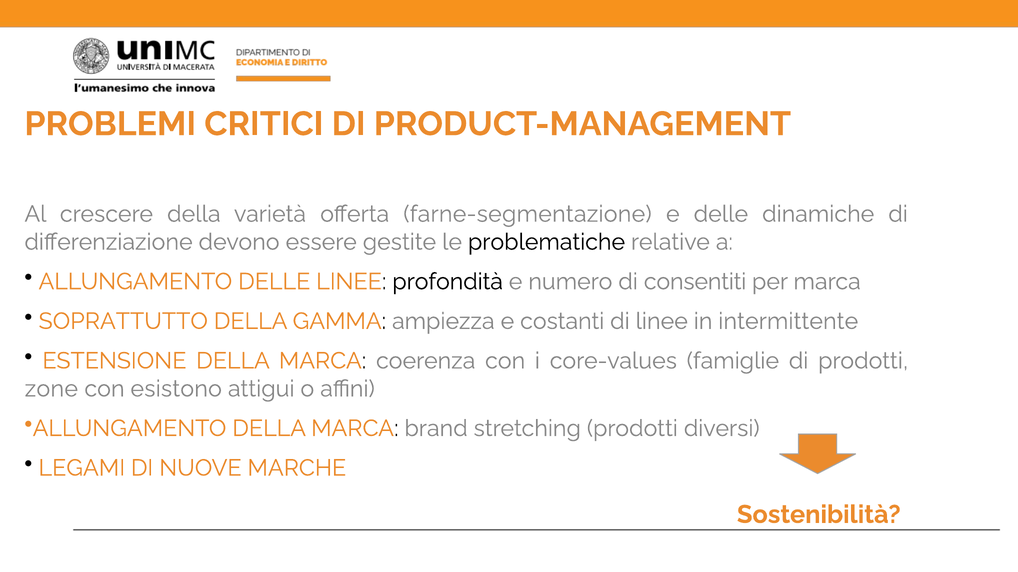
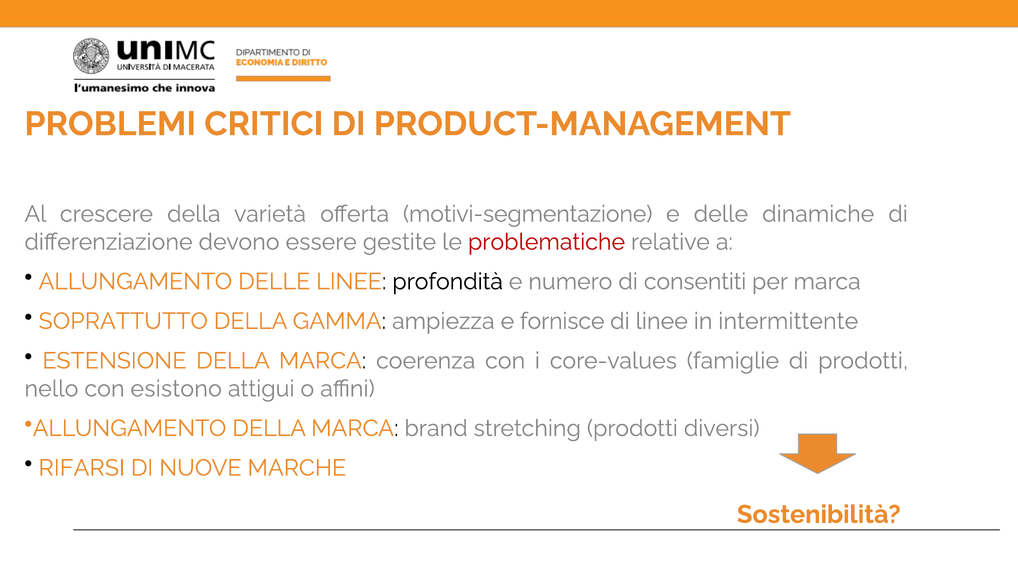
farne-segmentazione: farne-segmentazione -> motivi-segmentazione
problematiche colour: black -> red
costanti: costanti -> fornisce
zone: zone -> nello
LEGAMI: LEGAMI -> RIFARSI
